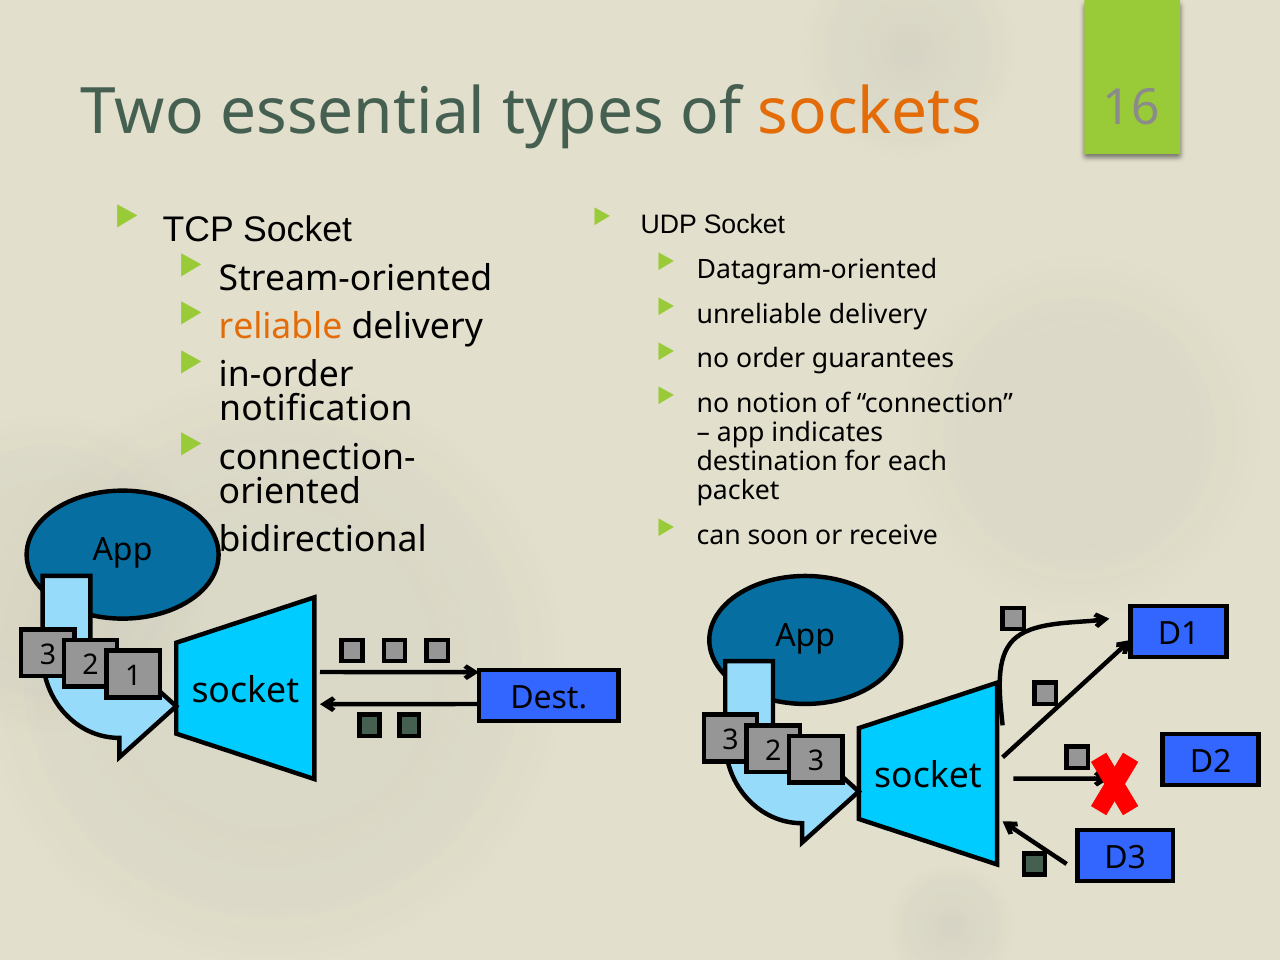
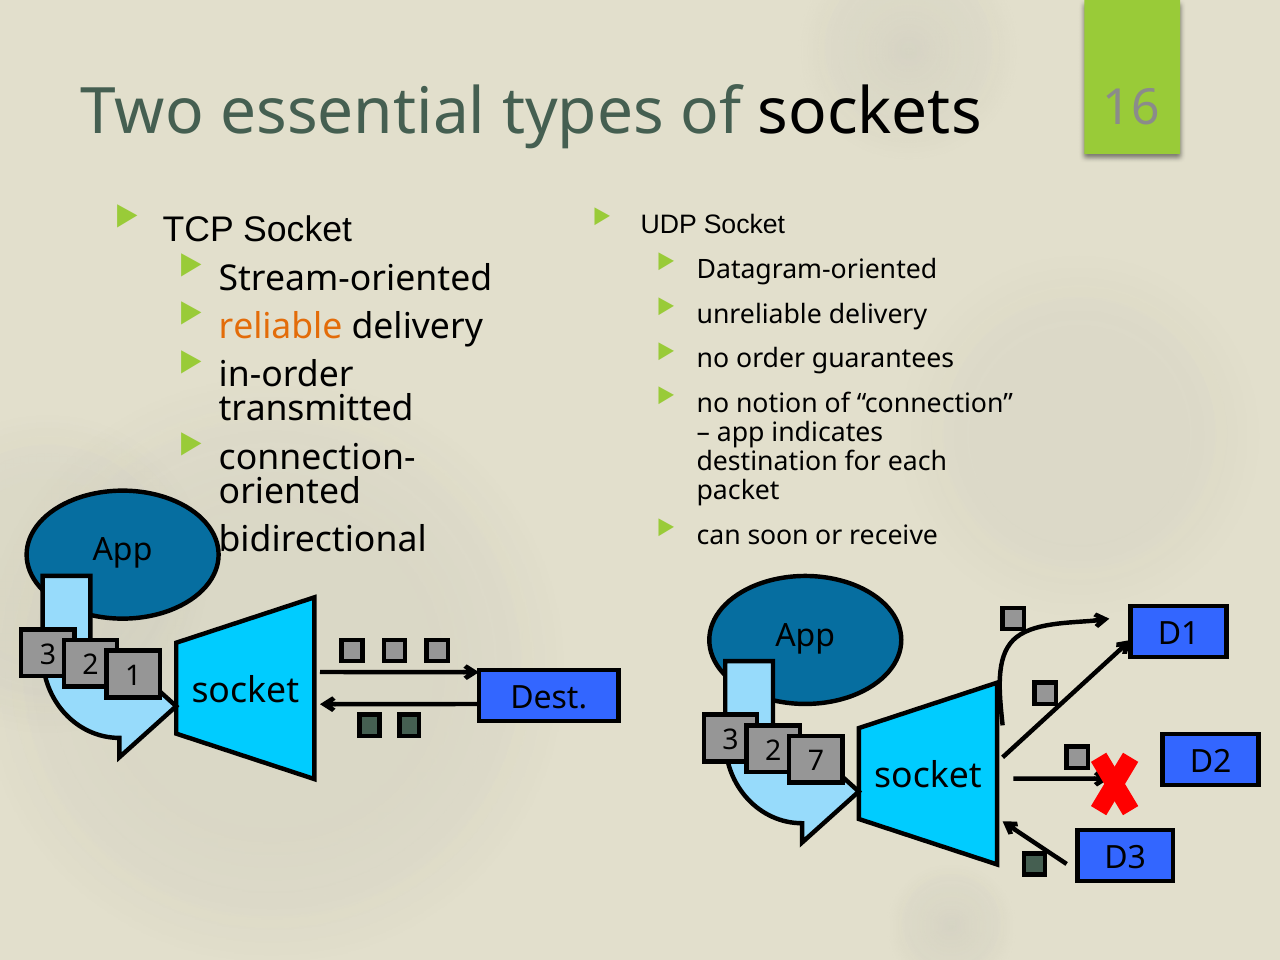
sockets colour: orange -> black
notification: notification -> transmitted
2 3: 3 -> 7
